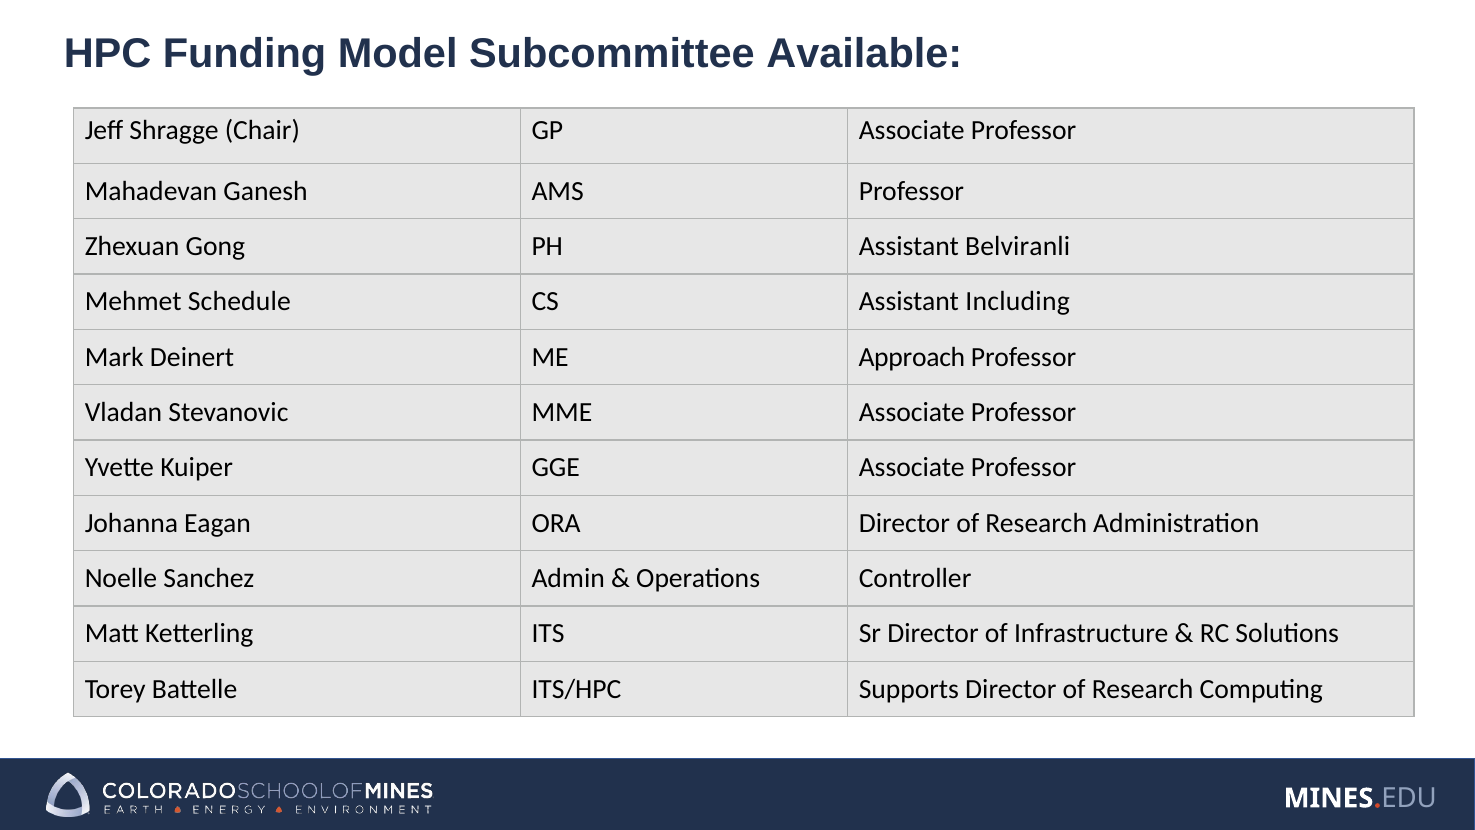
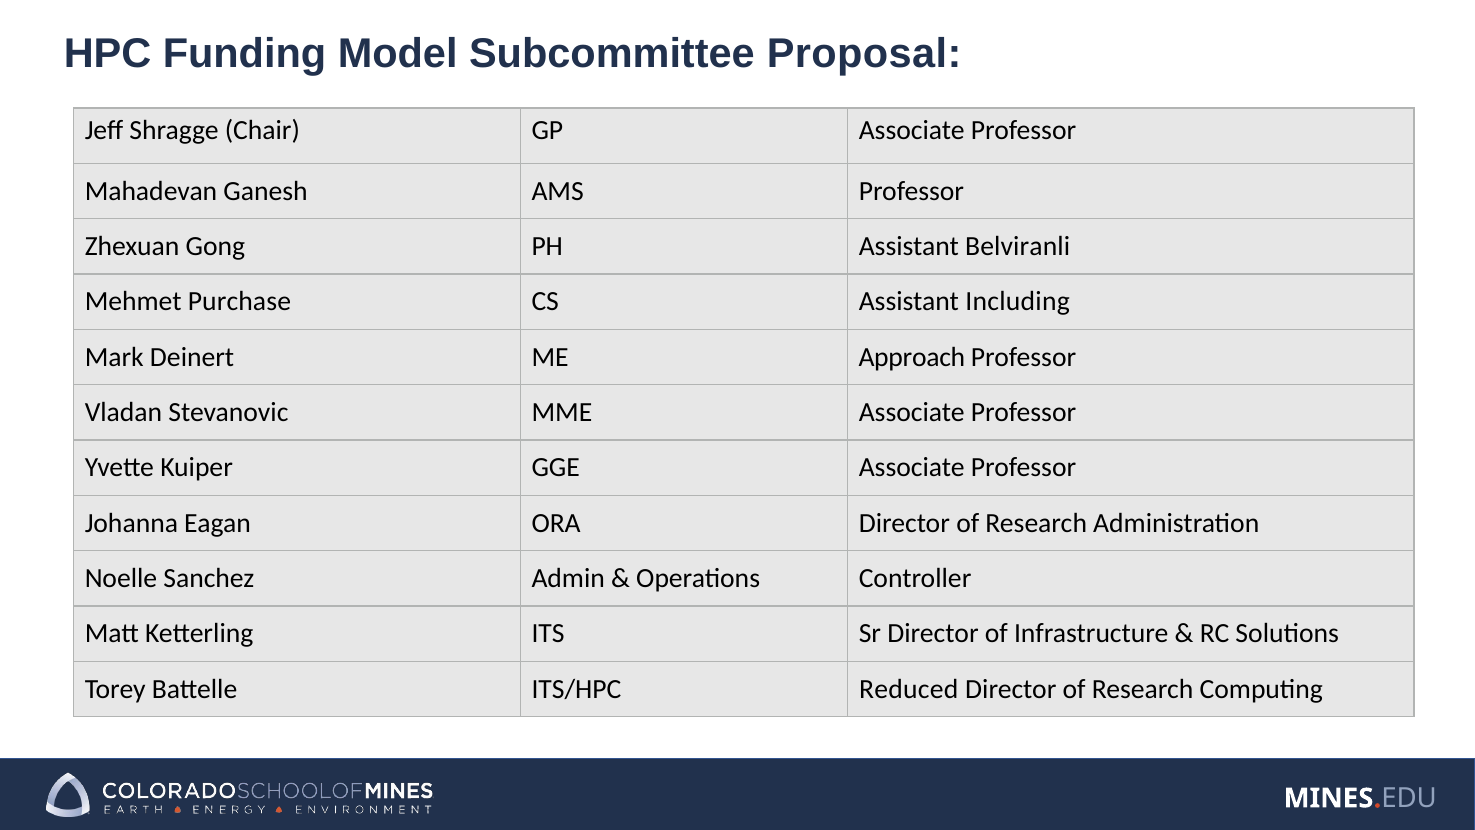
Available: Available -> Proposal
Schedule: Schedule -> Purchase
Supports: Supports -> Reduced
